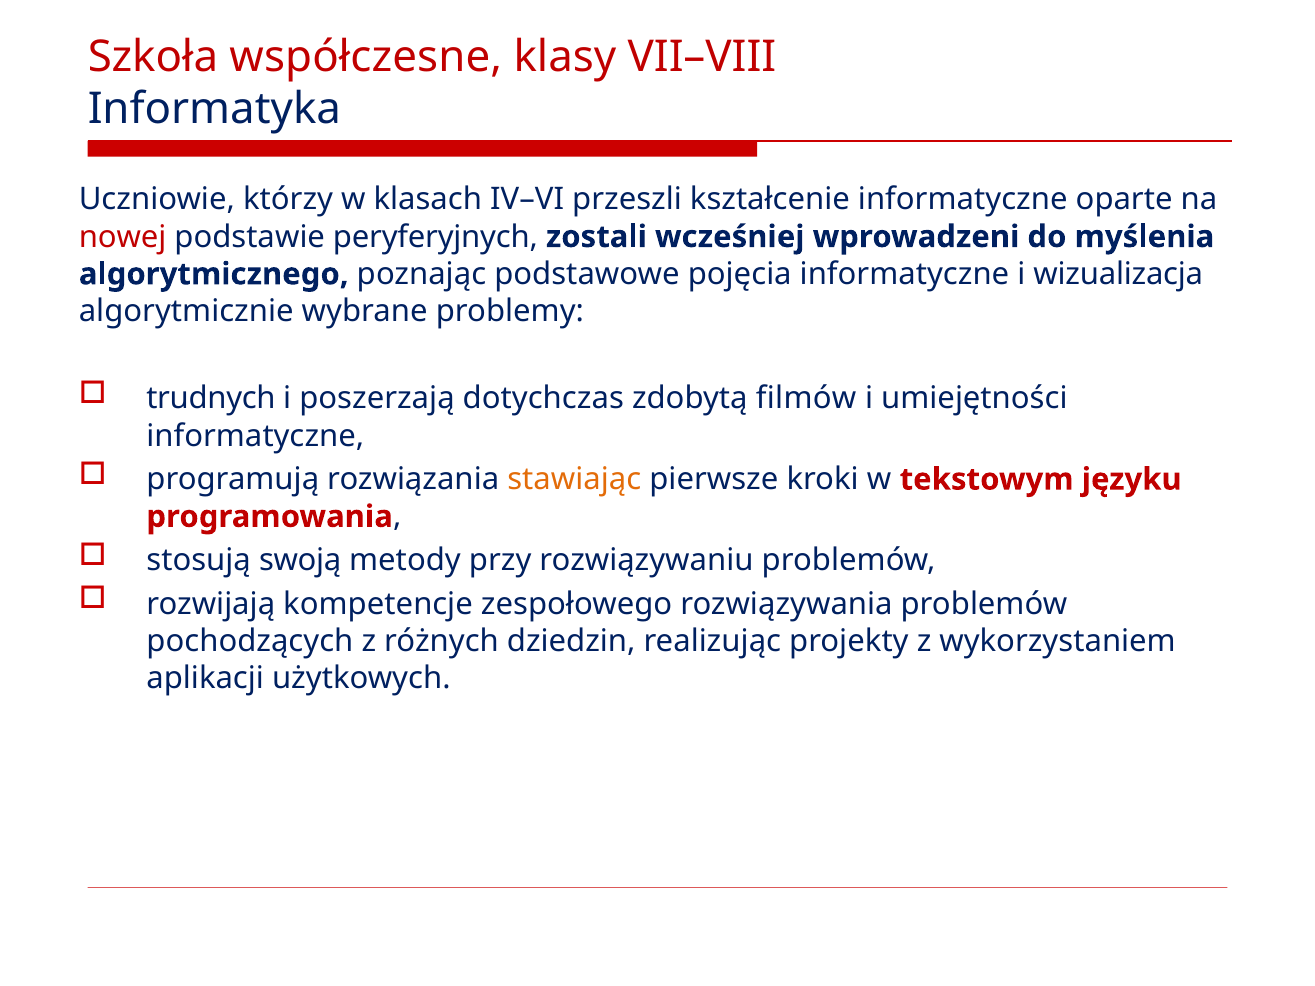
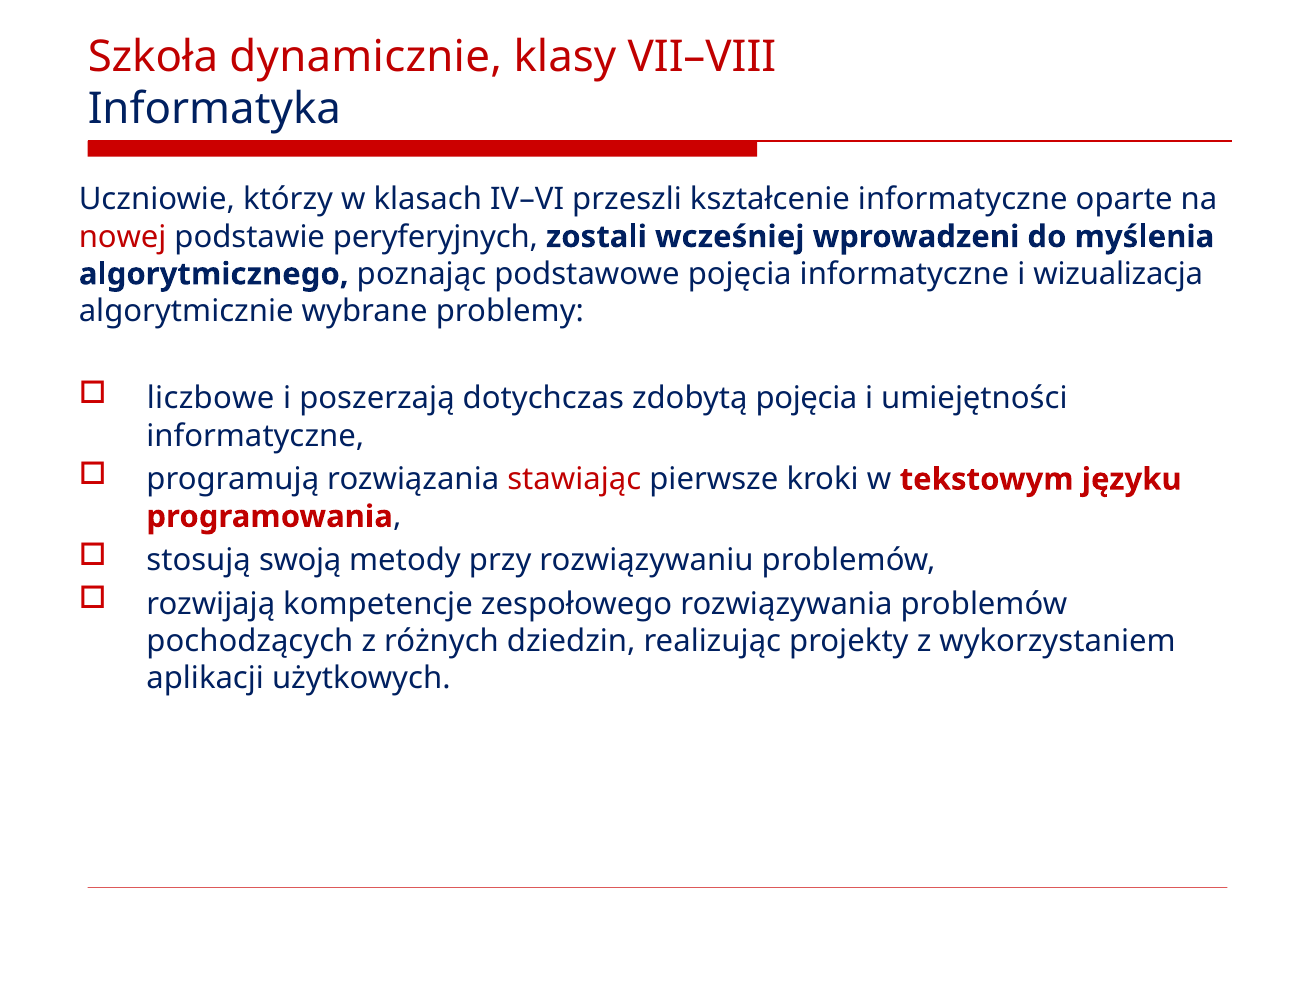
współczesne: współczesne -> dynamicznie
trudnych: trudnych -> liczbowe
zdobytą filmów: filmów -> pojęcia
stawiając colour: orange -> red
